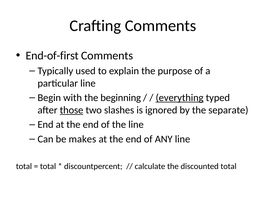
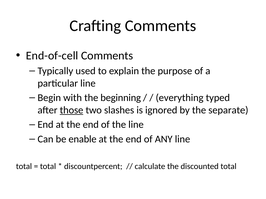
End-of-first: End-of-first -> End-of-cell
everything underline: present -> none
makes: makes -> enable
